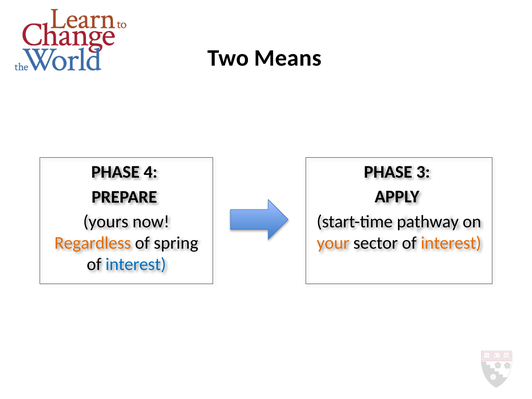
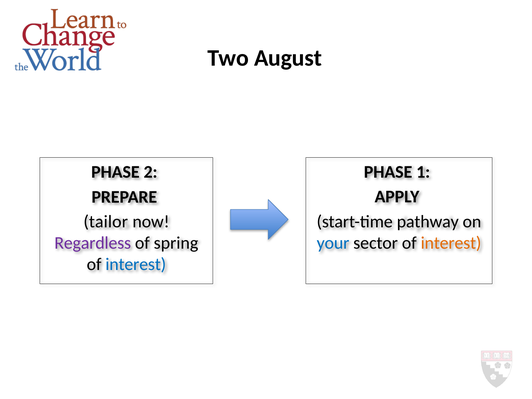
Means: Means -> August
4: 4 -> 2
3: 3 -> 1
yours: yours -> tailor
Regardless colour: orange -> purple
your colour: orange -> blue
